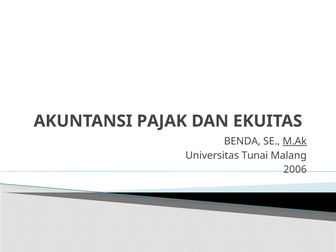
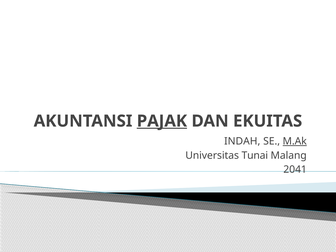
PAJAK underline: none -> present
BENDA: BENDA -> INDAH
2006: 2006 -> 2041
